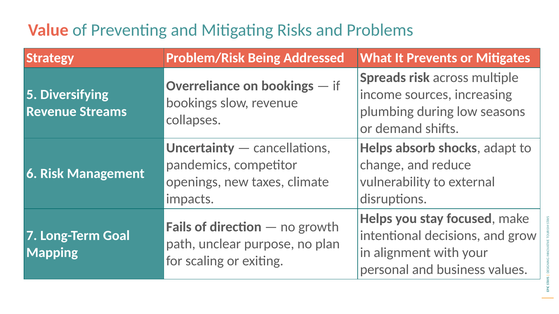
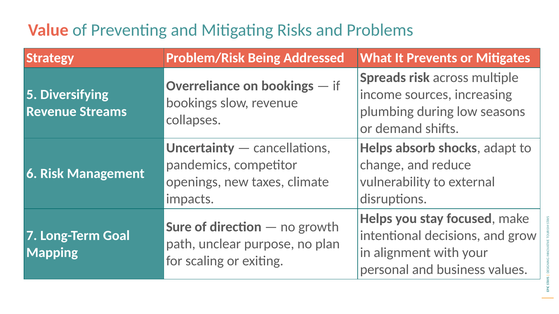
Fails: Fails -> Sure
